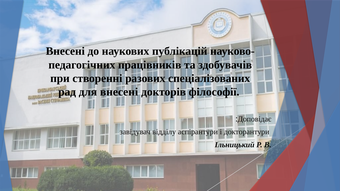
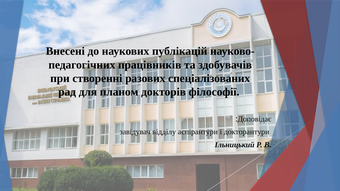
для внесені: внесені -> планом
